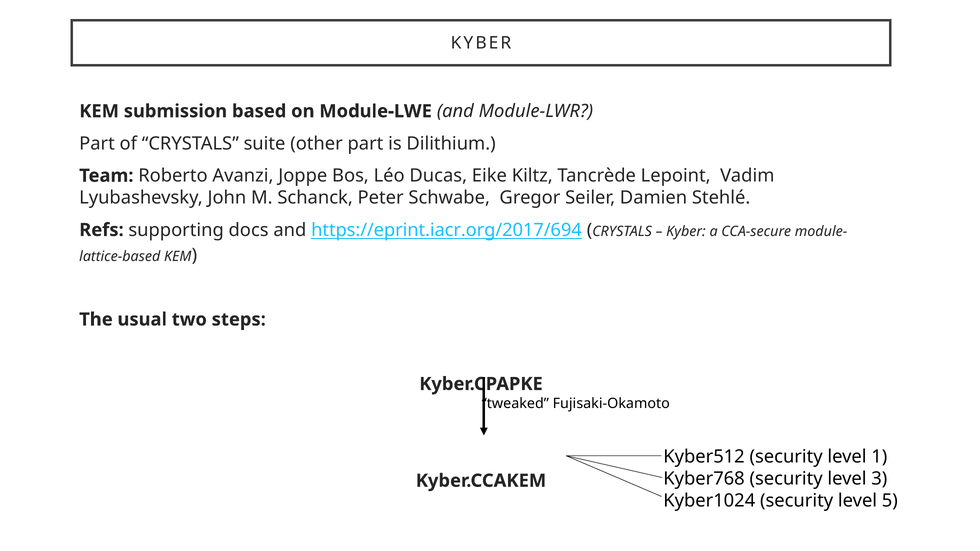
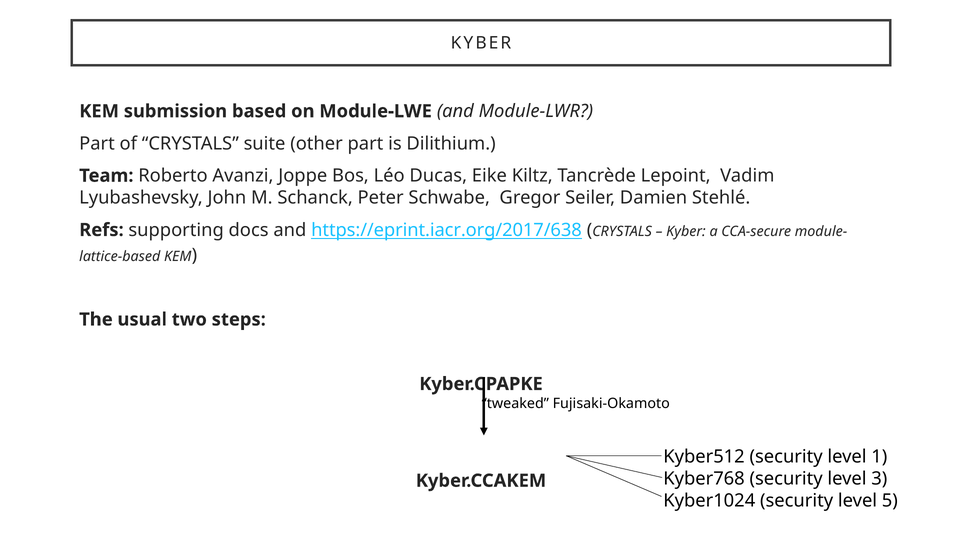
https://eprint.iacr.org/2017/694: https://eprint.iacr.org/2017/694 -> https://eprint.iacr.org/2017/638
